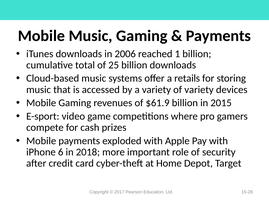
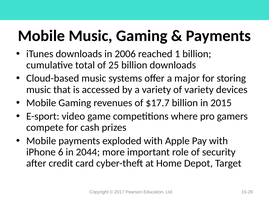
retails: retails -> major
$61.9: $61.9 -> $17.7
2018: 2018 -> 2044
